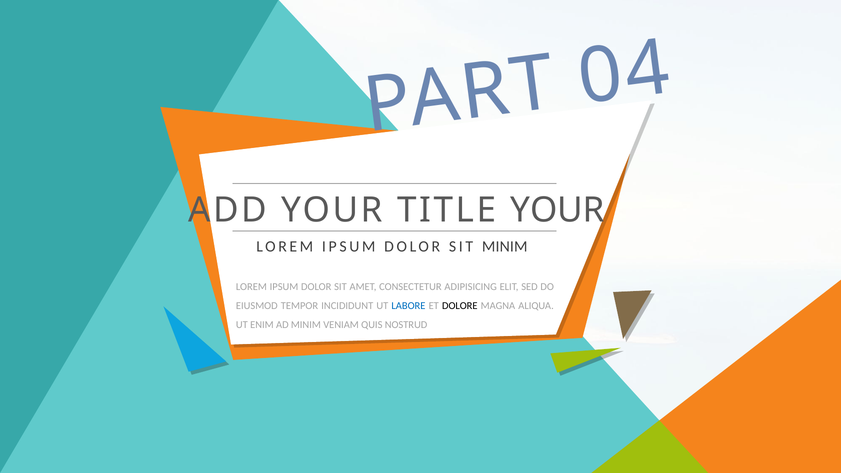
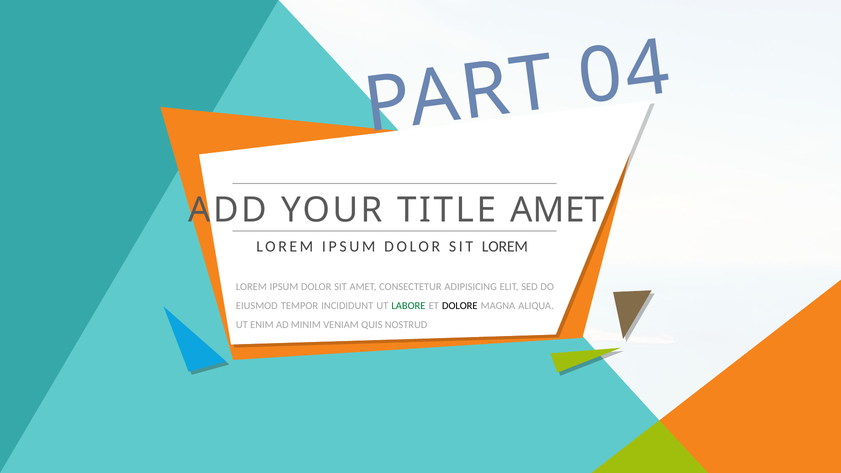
TITLE YOUR: YOUR -> AMET
SIT MINIM: MINIM -> LOREM
LABORE colour: blue -> green
